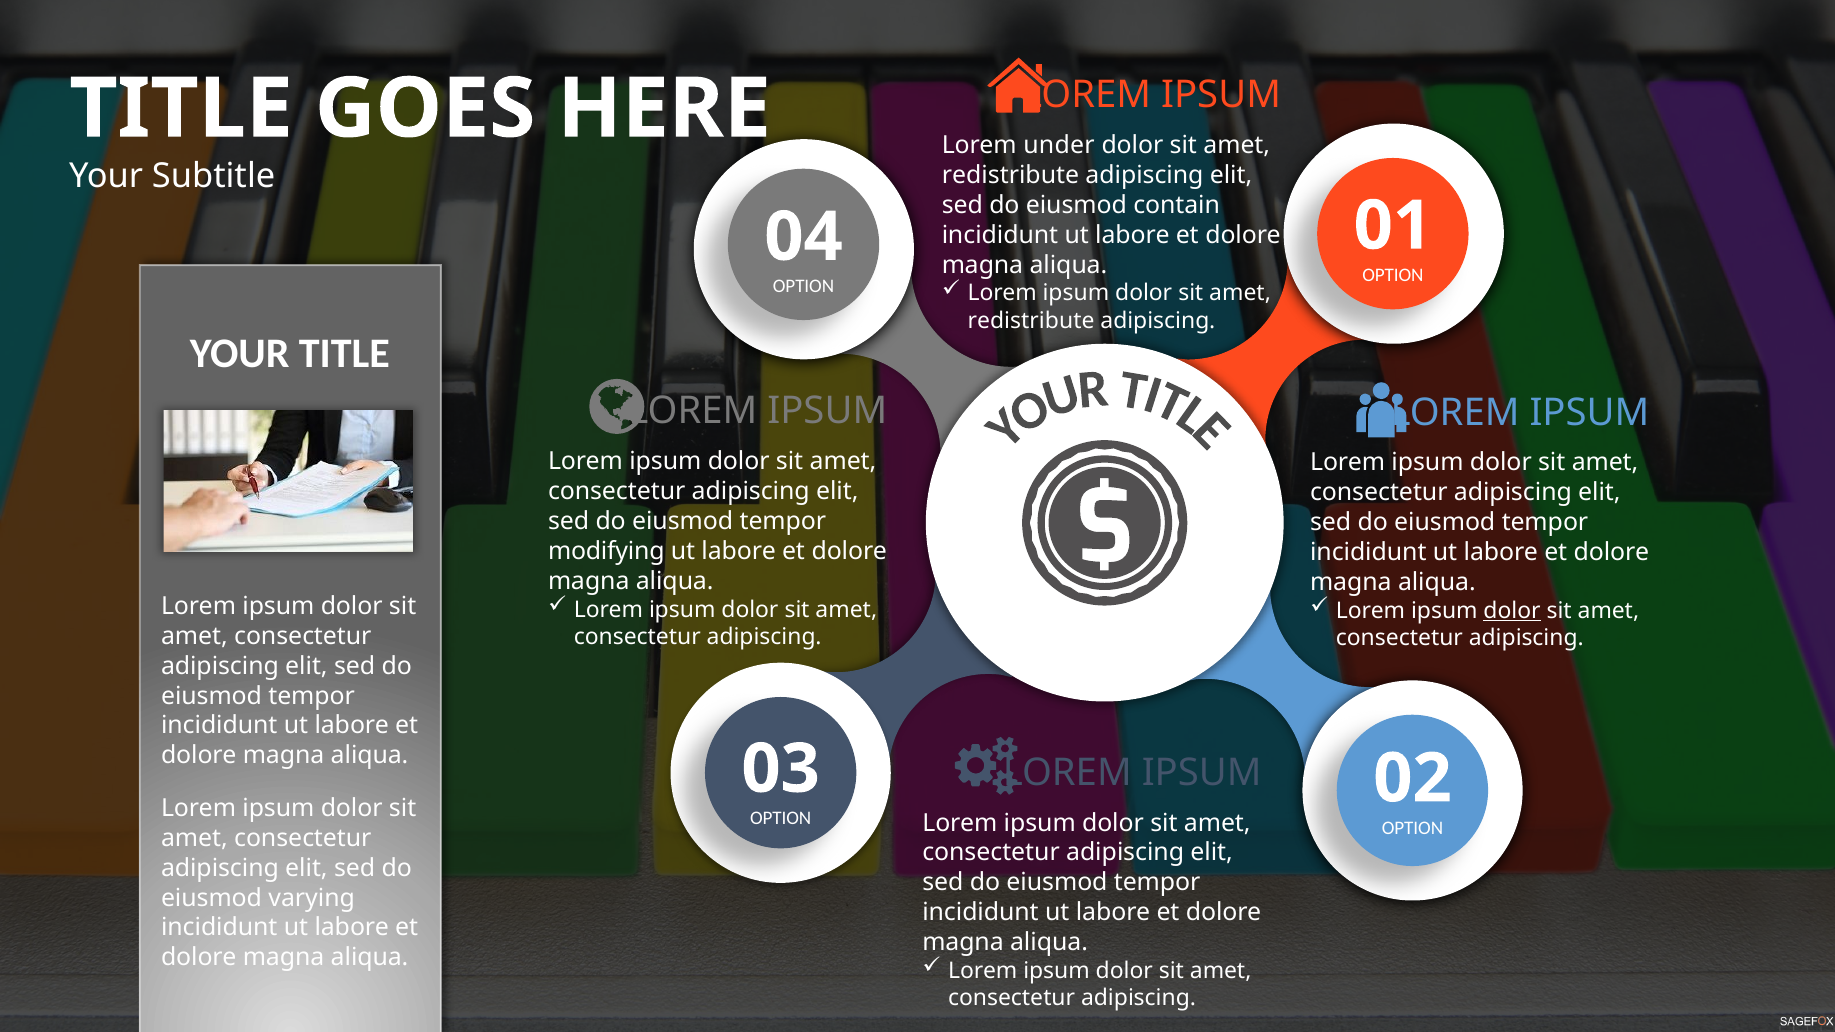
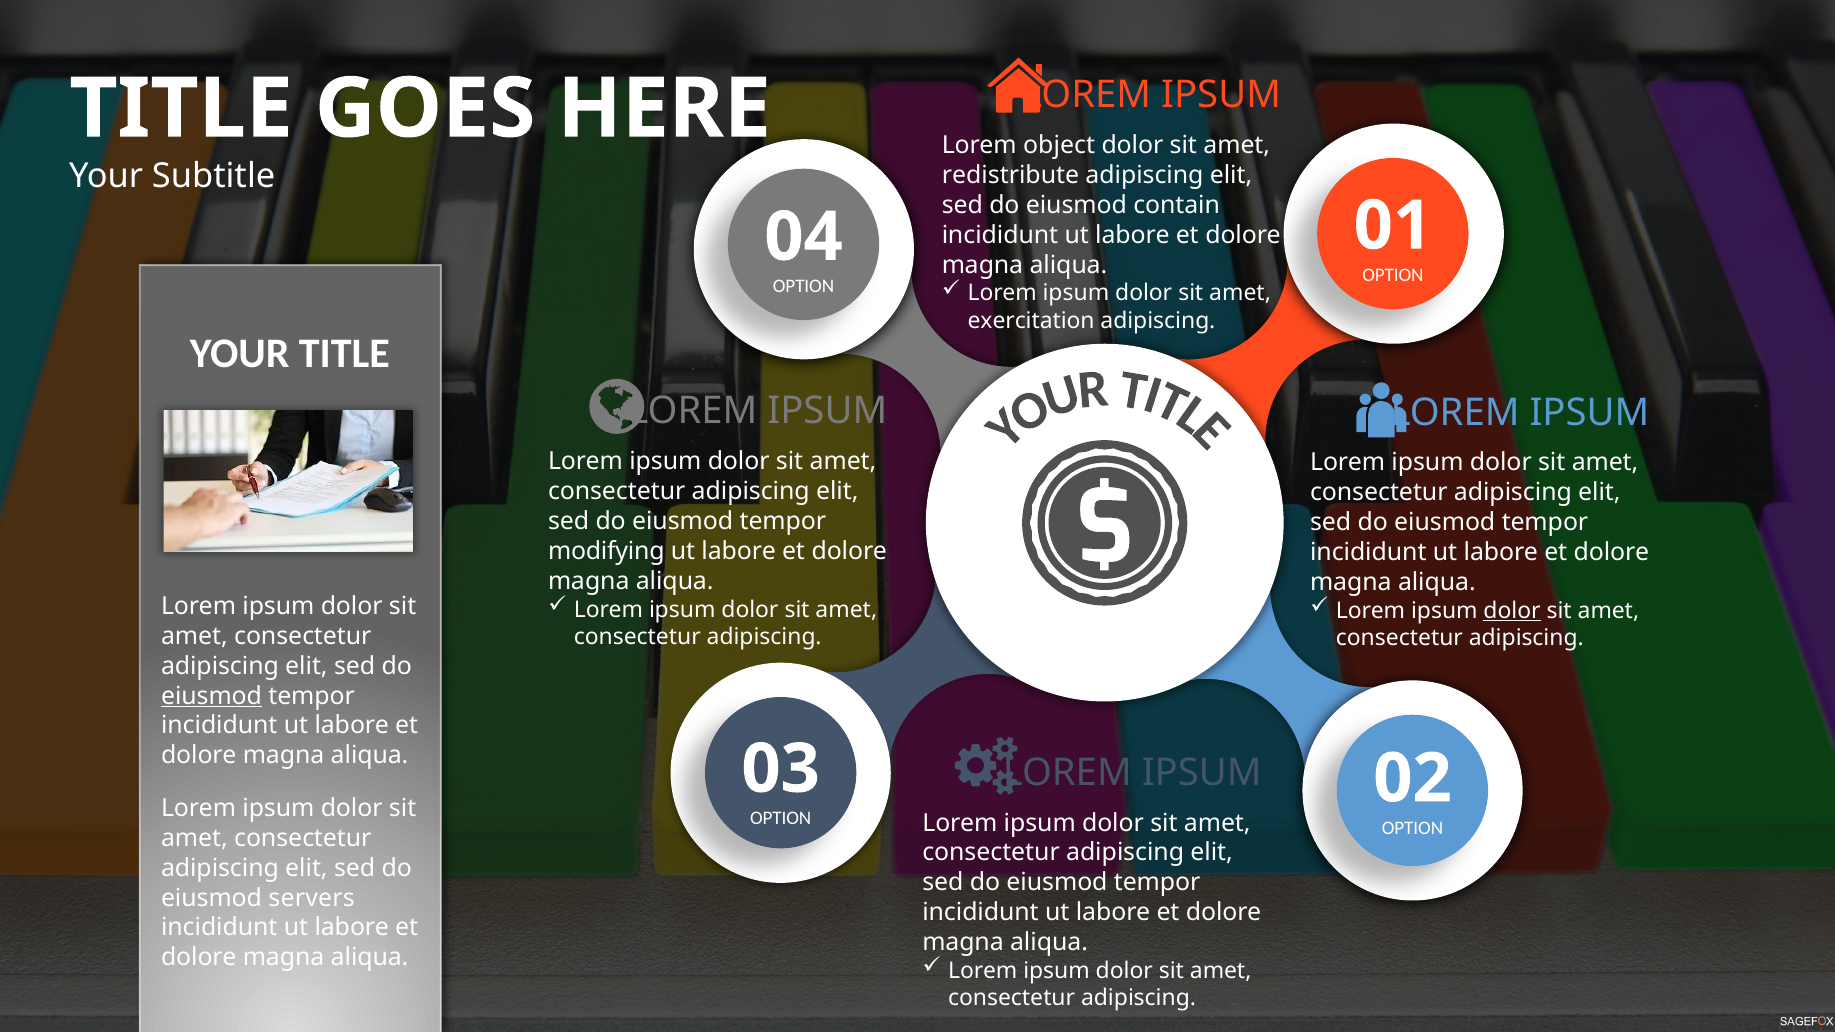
under: under -> object
redistribute at (1031, 321): redistribute -> exercitation
eiusmod at (212, 696) underline: none -> present
varying: varying -> servers
